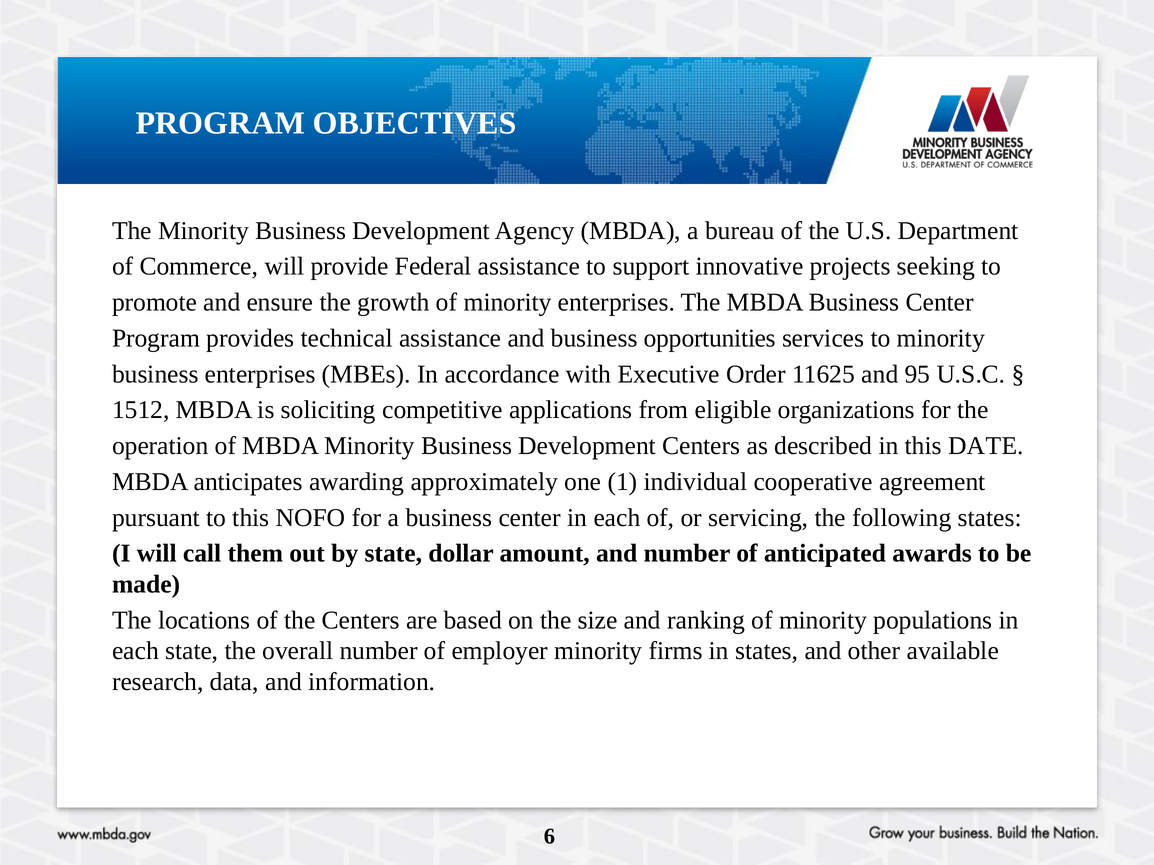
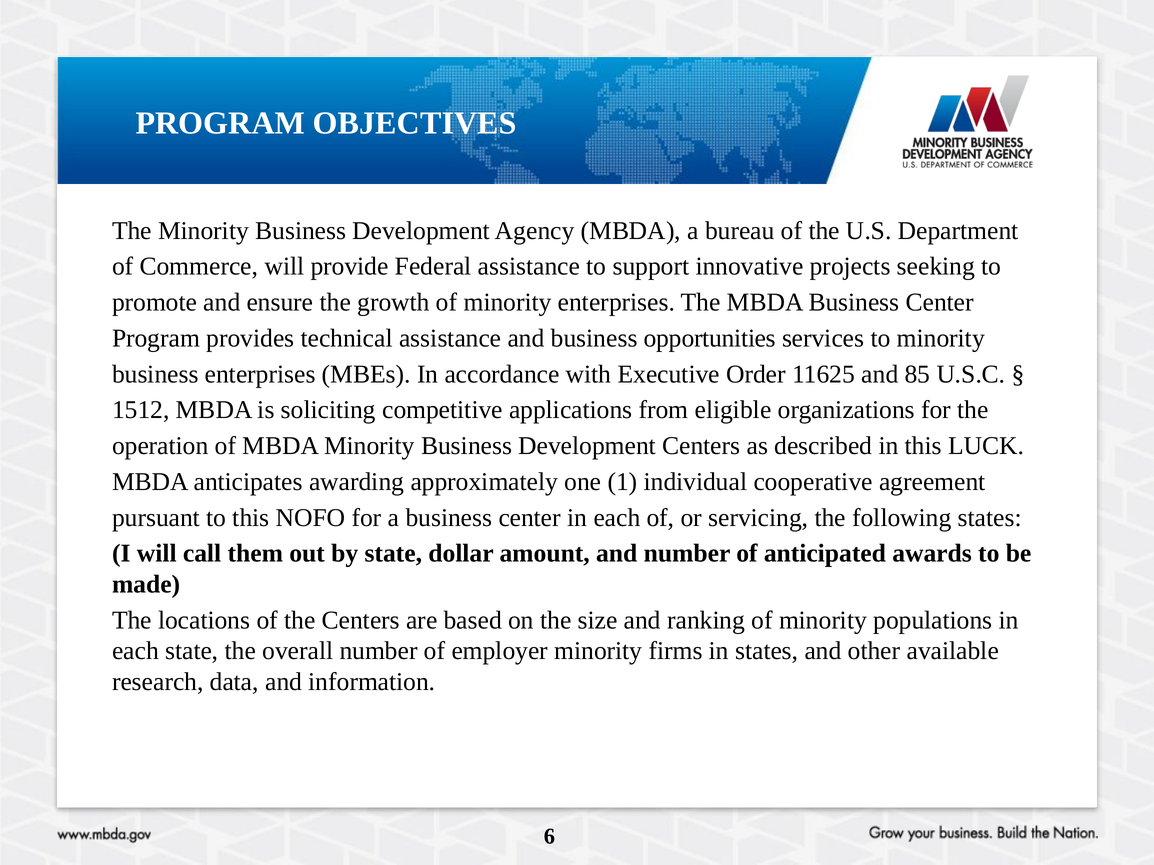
95: 95 -> 85
DATE: DATE -> LUCK
